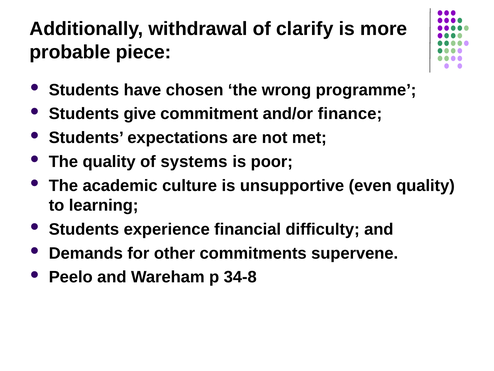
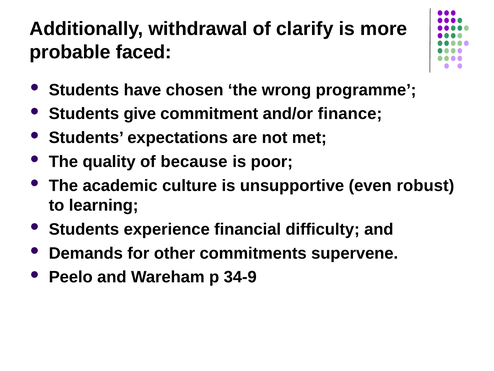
piece: piece -> faced
systems: systems -> because
even quality: quality -> robust
34-8: 34-8 -> 34-9
